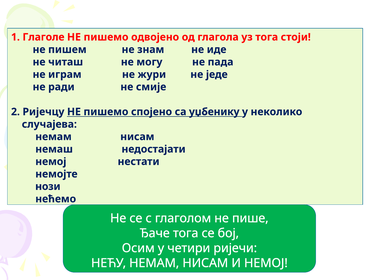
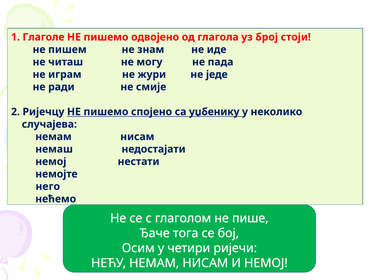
уз тога: тога -> број
нози: нози -> него
